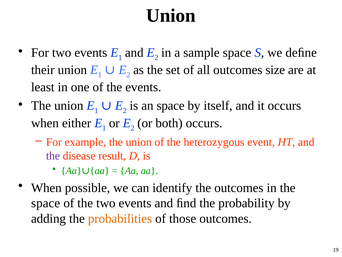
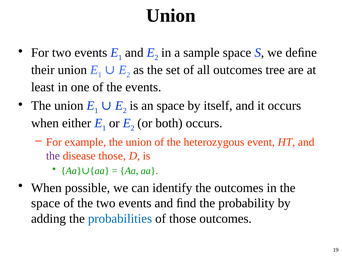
size: size -> tree
disease result: result -> those
probabilities colour: orange -> blue
